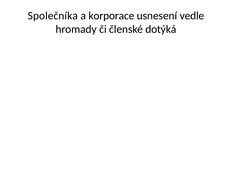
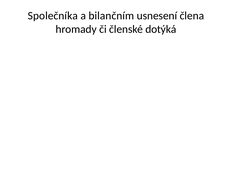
korporace: korporace -> bilančním
vedle: vedle -> člena
